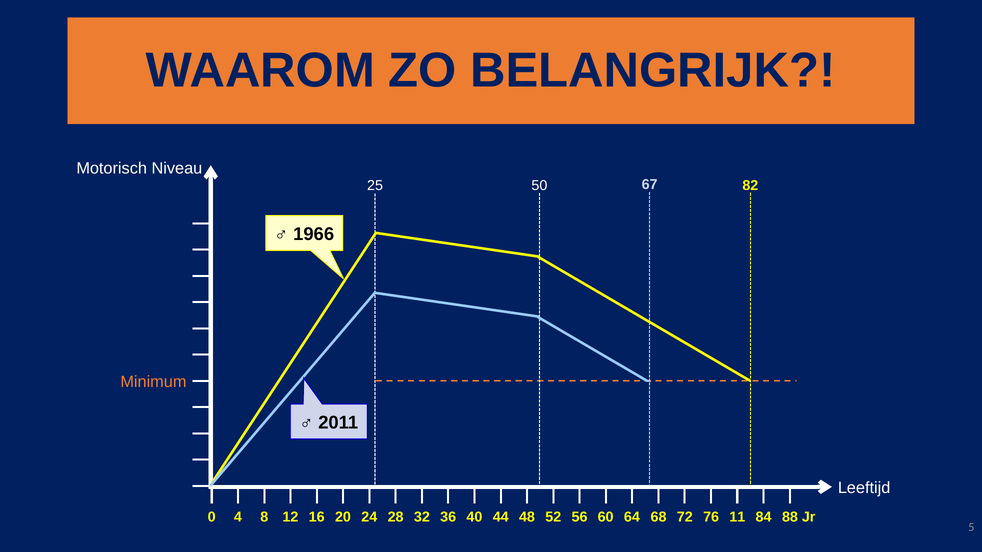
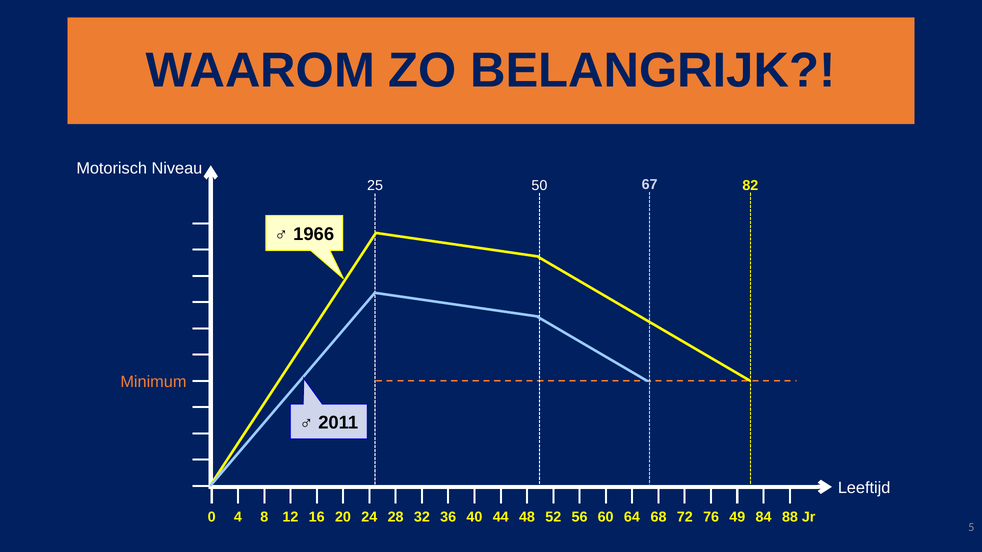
11: 11 -> 49
